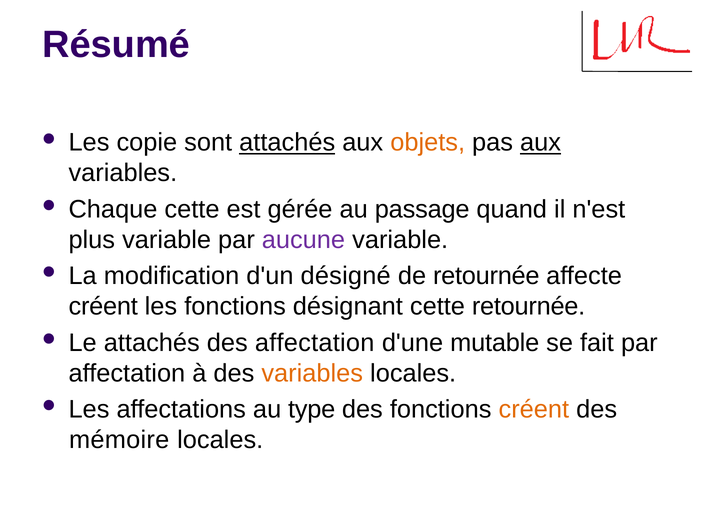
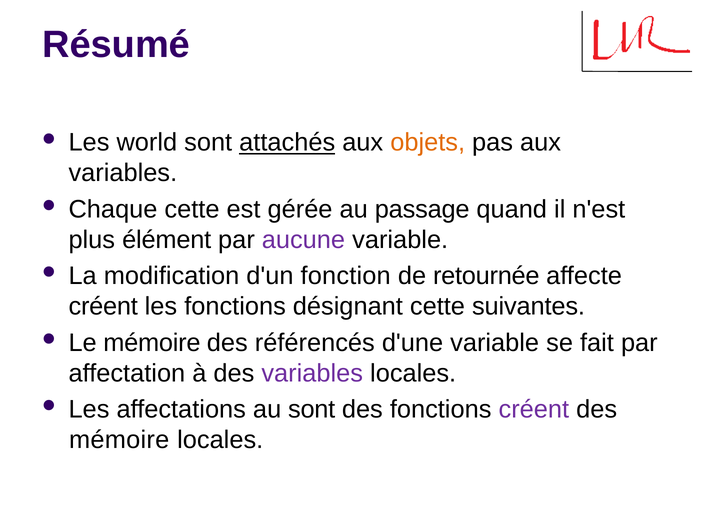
copie: copie -> world
aux at (541, 143) underline: present -> none
plus variable: variable -> élément
désigné: désigné -> fonction
cette retournée: retournée -> suivantes
Le attachés: attachés -> mémoire
des affectation: affectation -> référencés
d'une mutable: mutable -> variable
variables at (312, 373) colour: orange -> purple
au type: type -> sont
créent at (534, 410) colour: orange -> purple
